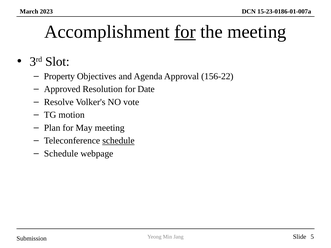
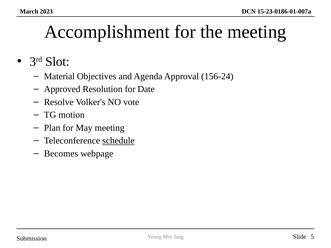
for at (185, 32) underline: present -> none
Property: Property -> Material
156-22: 156-22 -> 156-24
Schedule at (61, 154): Schedule -> Becomes
